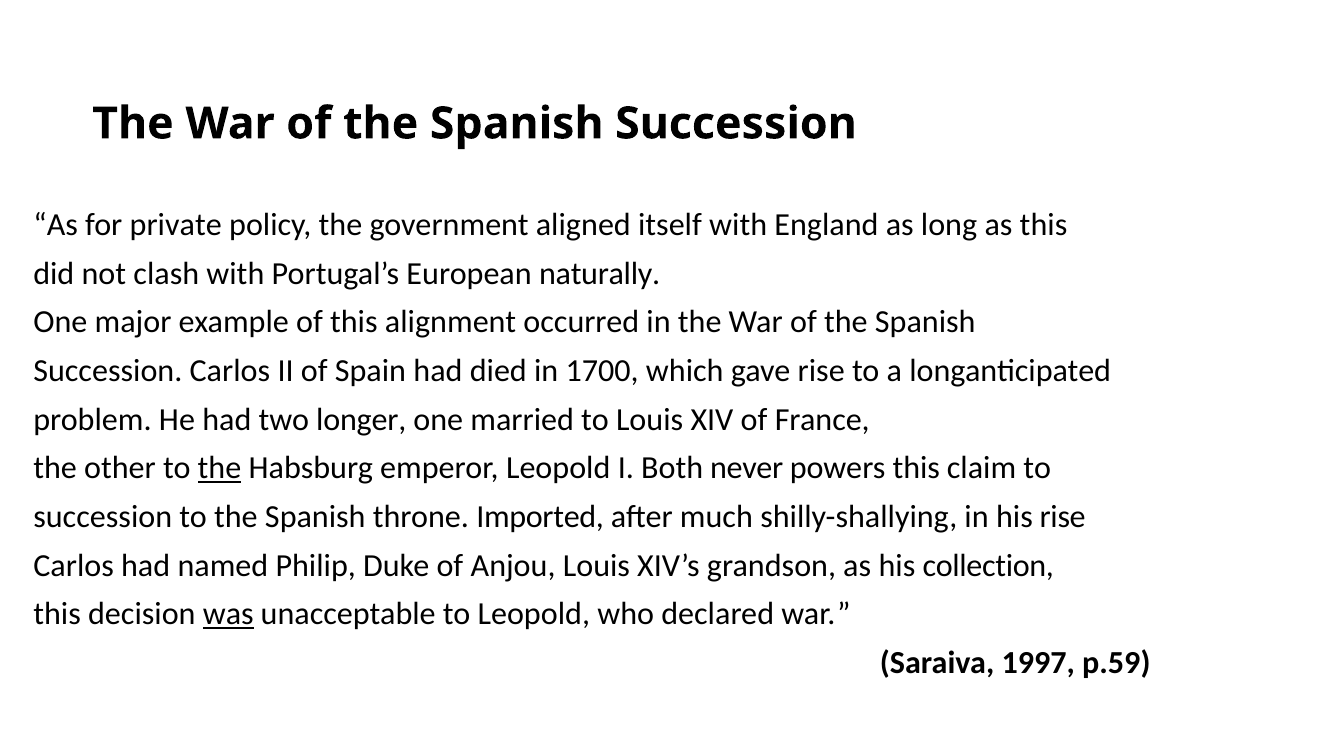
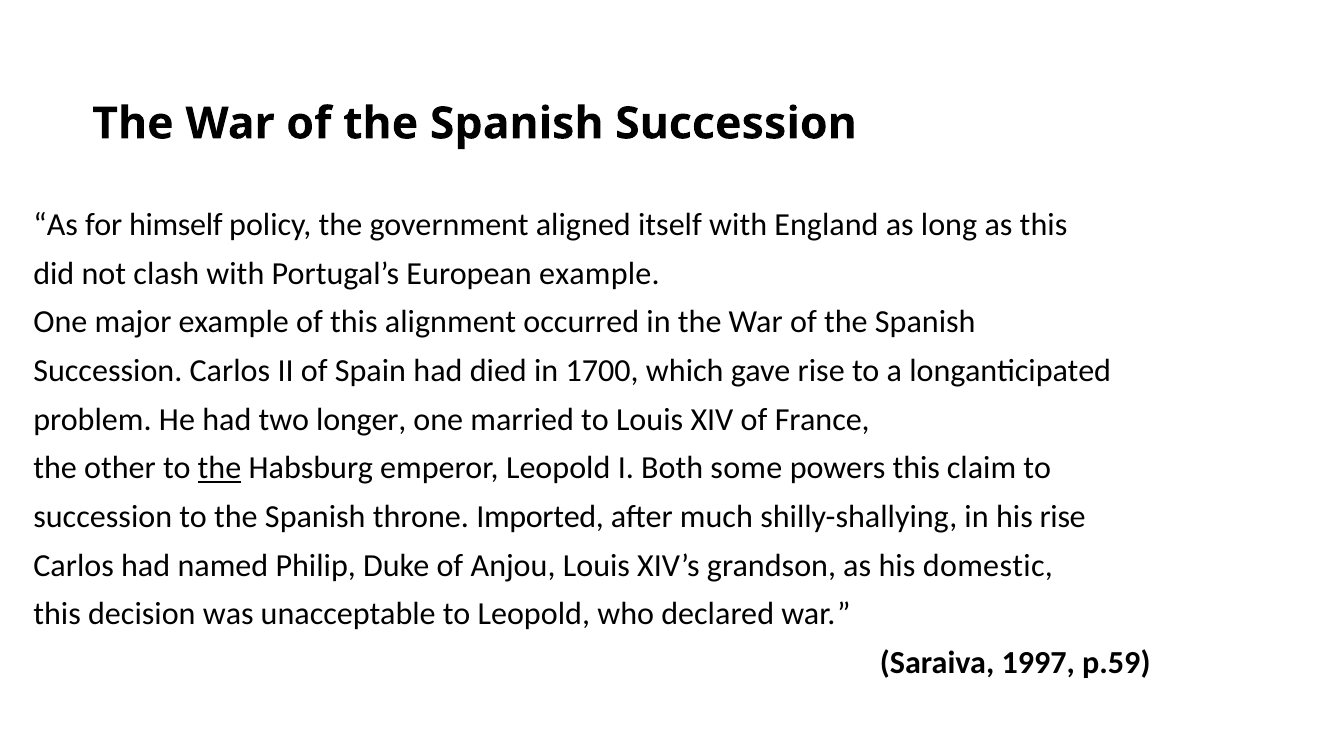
private: private -> himself
European naturally: naturally -> example
never: never -> some
collection: collection -> domestic
was underline: present -> none
